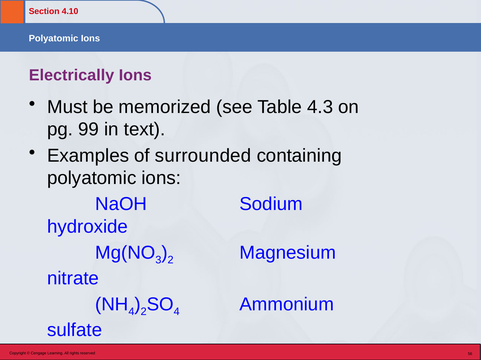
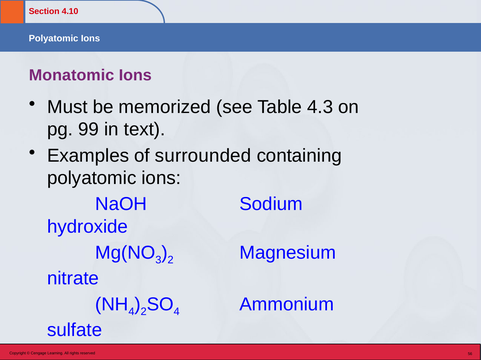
Electrically: Electrically -> Monatomic
